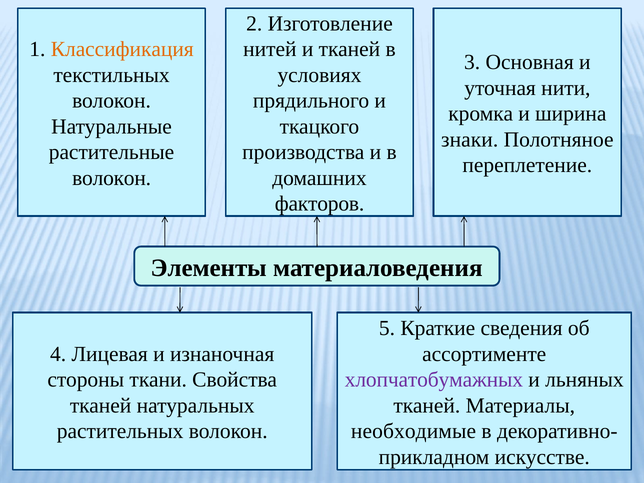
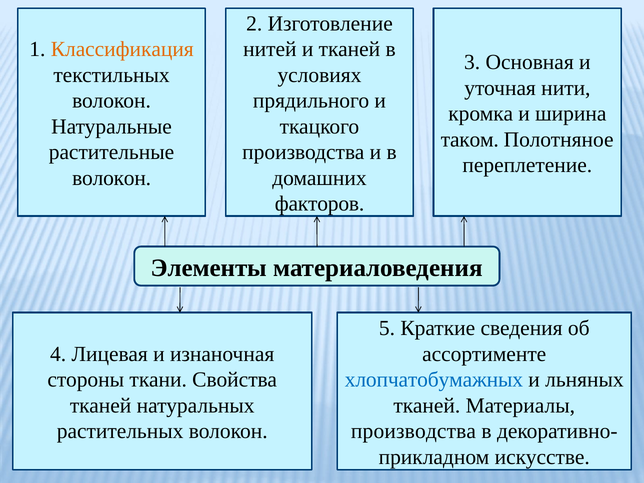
знаки: знаки -> таком
хлопчатобумажных colour: purple -> blue
необходимые at (414, 431): необходимые -> производства
